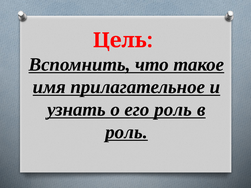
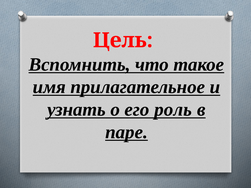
роль at (126, 132): роль -> паре
